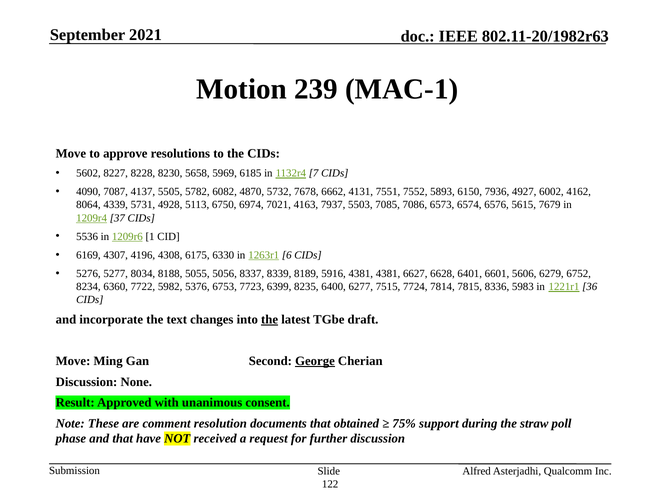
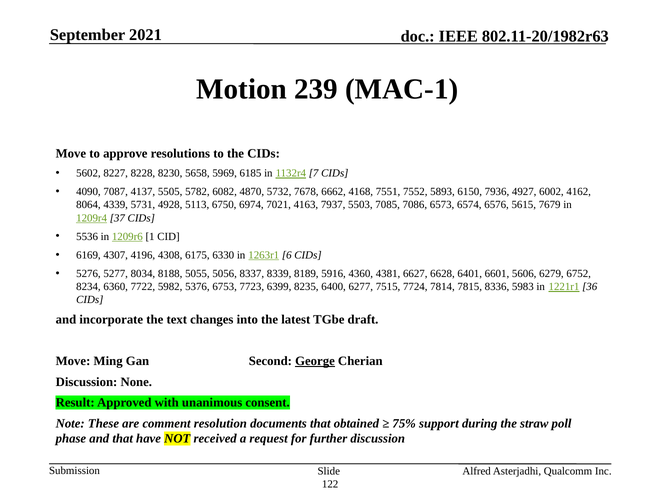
4131: 4131 -> 4168
5916 4381: 4381 -> 4360
the at (270, 320) underline: present -> none
